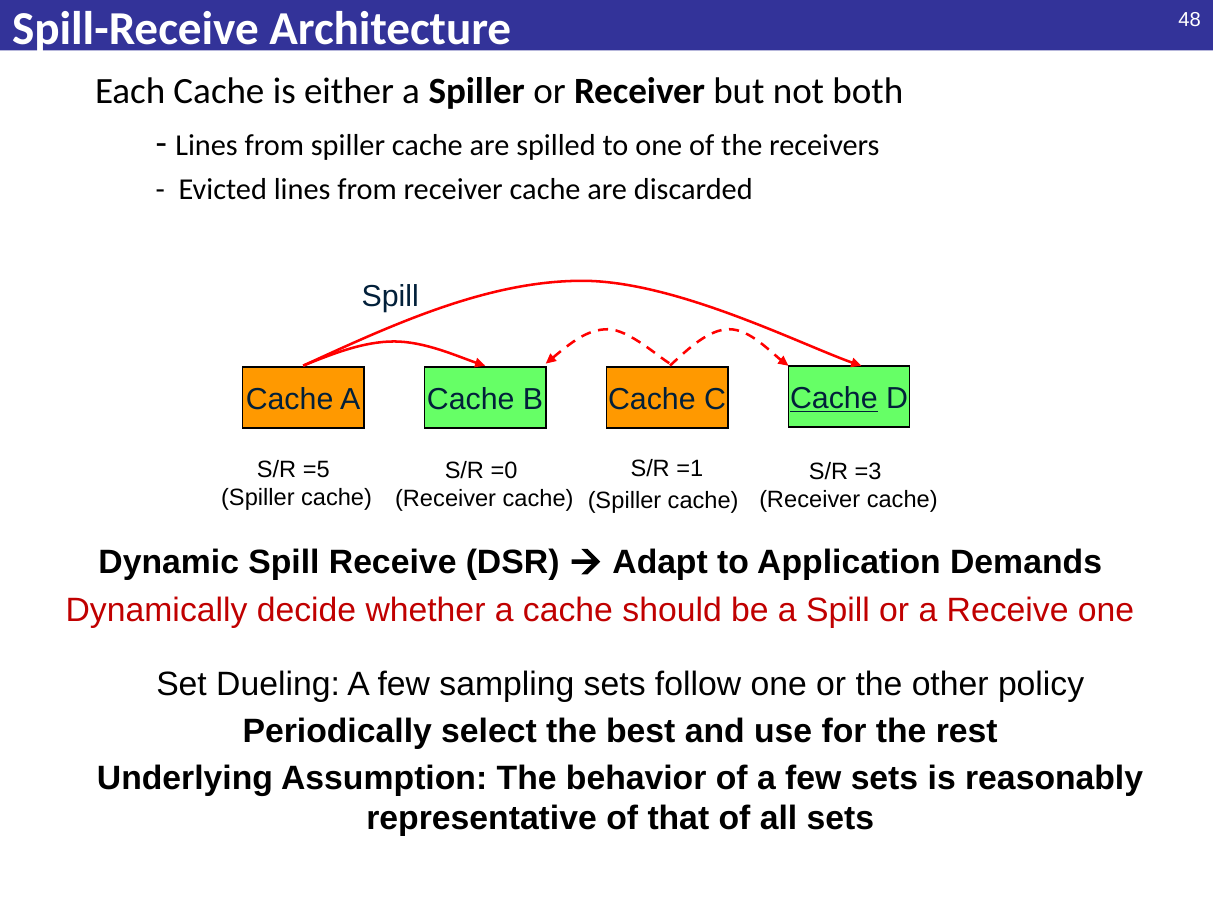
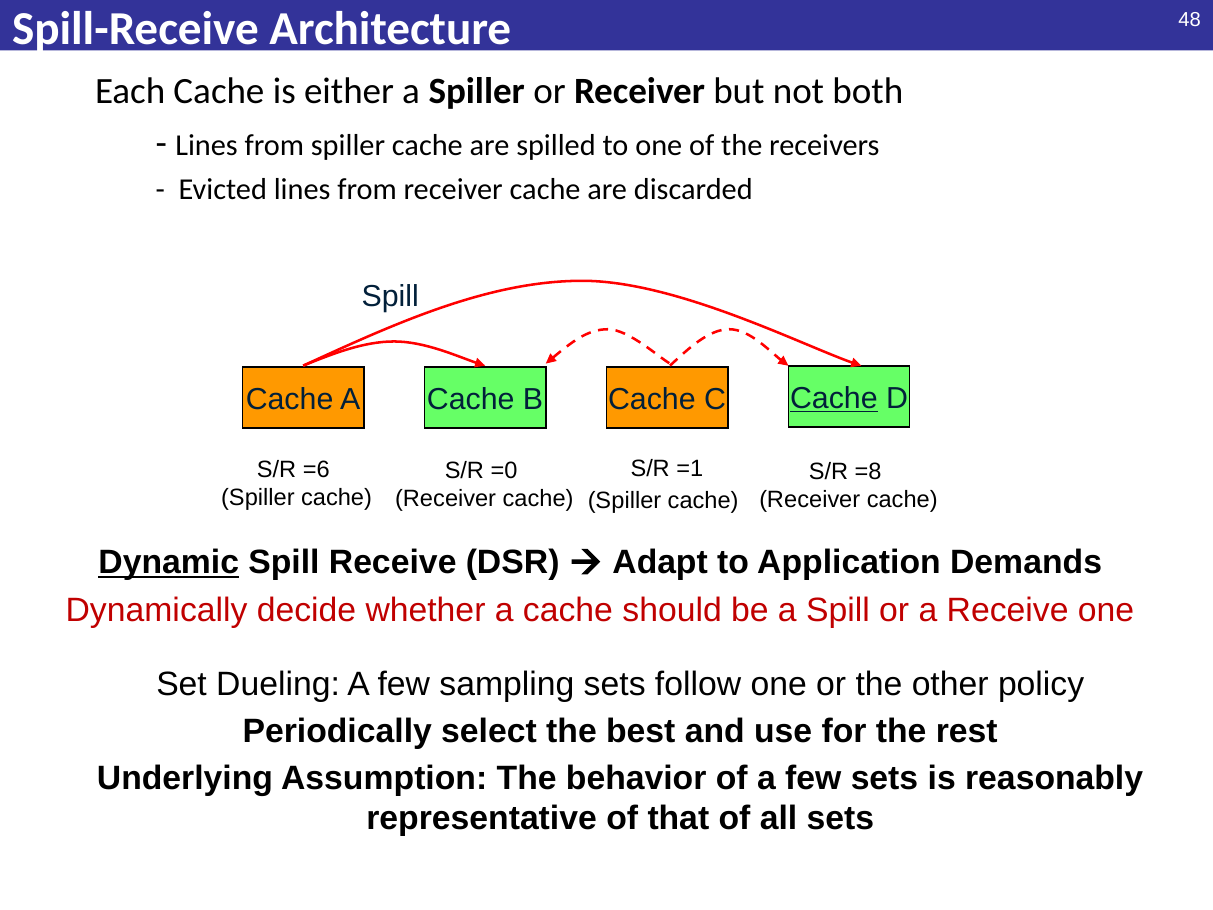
=5: =5 -> =6
=3: =3 -> =8
Dynamic underline: none -> present
